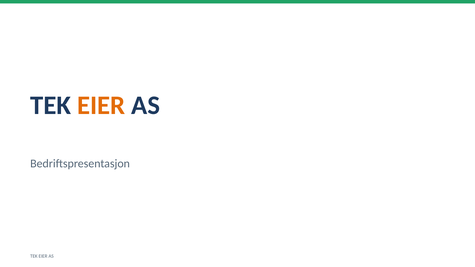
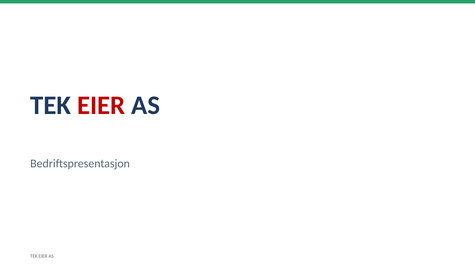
EIER at (101, 105) colour: orange -> red
